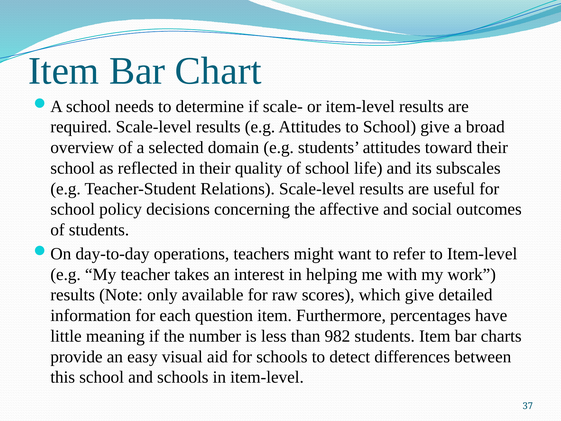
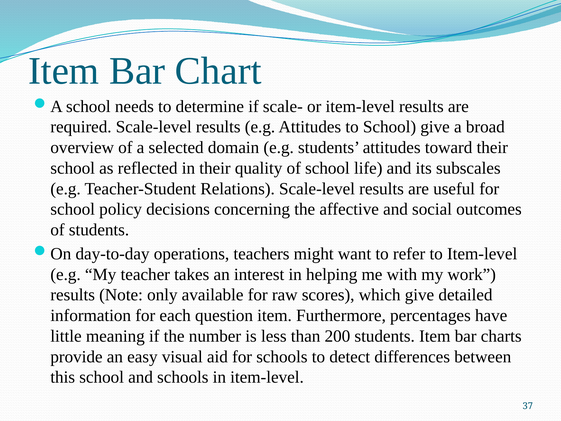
982: 982 -> 200
